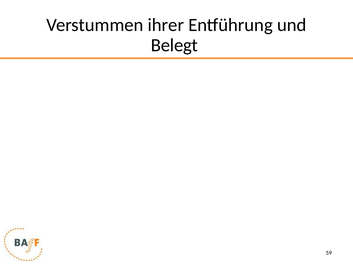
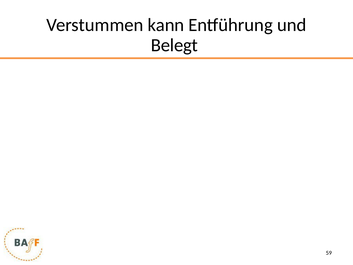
ihrer: ihrer -> kann
